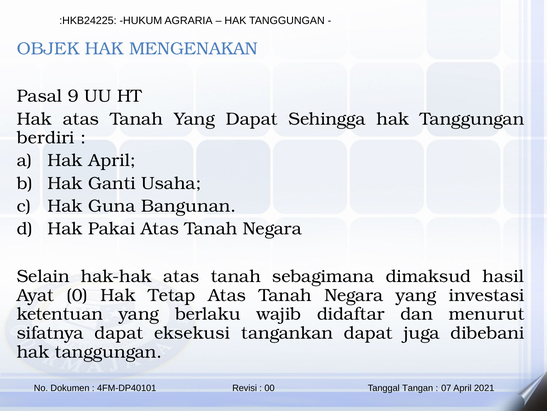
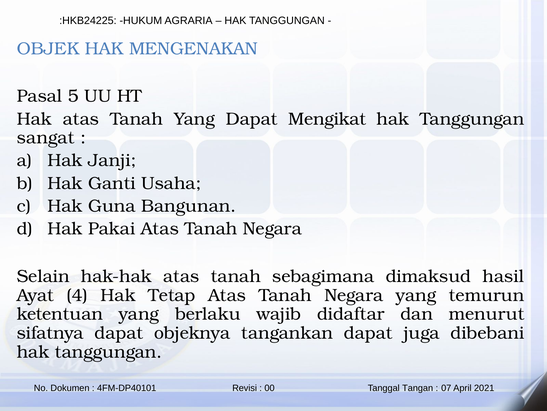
9: 9 -> 5
Sehingga: Sehingga -> Mengikat
berdiri: berdiri -> sangat
Hak April: April -> Janji
0: 0 -> 4
investasi: investasi -> temurun
eksekusi: eksekusi -> objeknya
